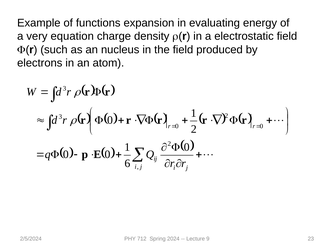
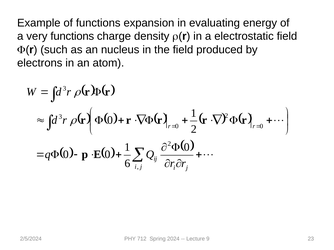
very equation: equation -> functions
